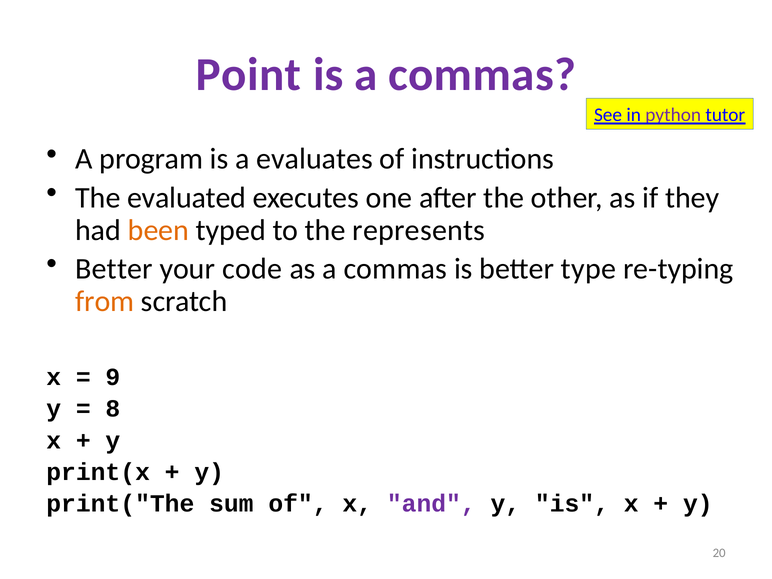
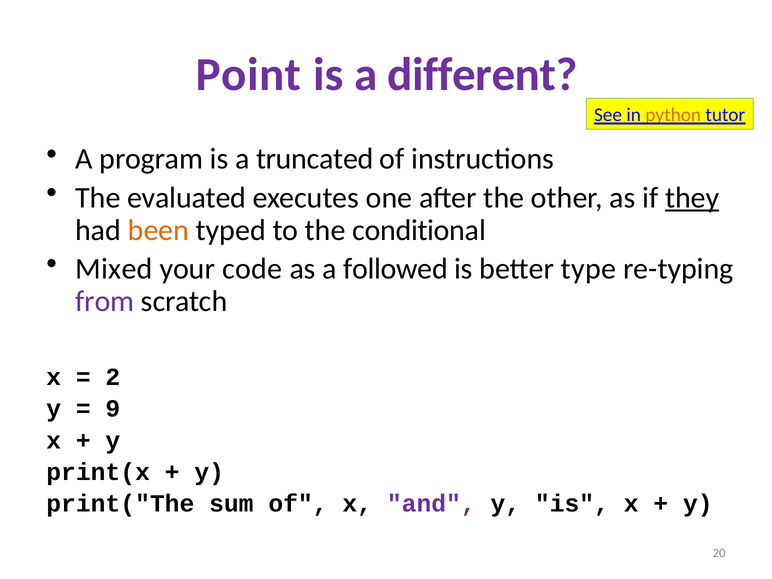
is a commas: commas -> different
python colour: purple -> orange
evaluates: evaluates -> truncated
they underline: none -> present
represents: represents -> conditional
Better at (114, 269): Better -> Mixed
as a commas: commas -> followed
from colour: orange -> purple
9: 9 -> 2
8: 8 -> 9
